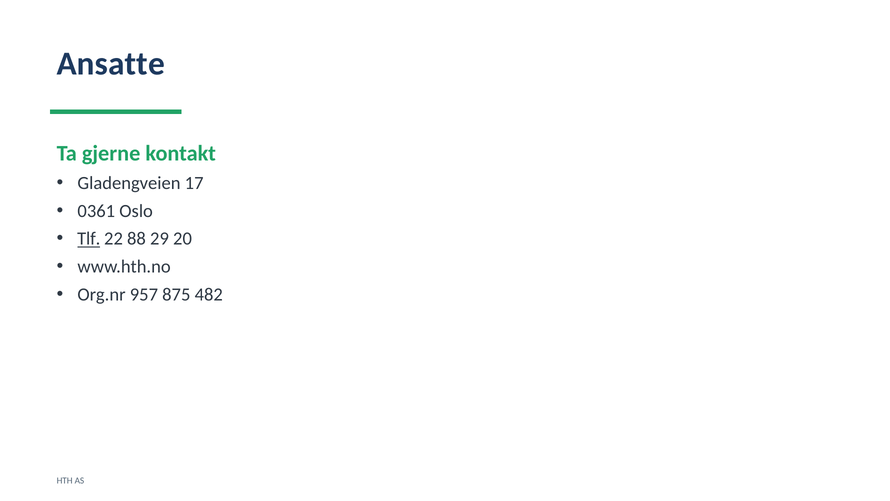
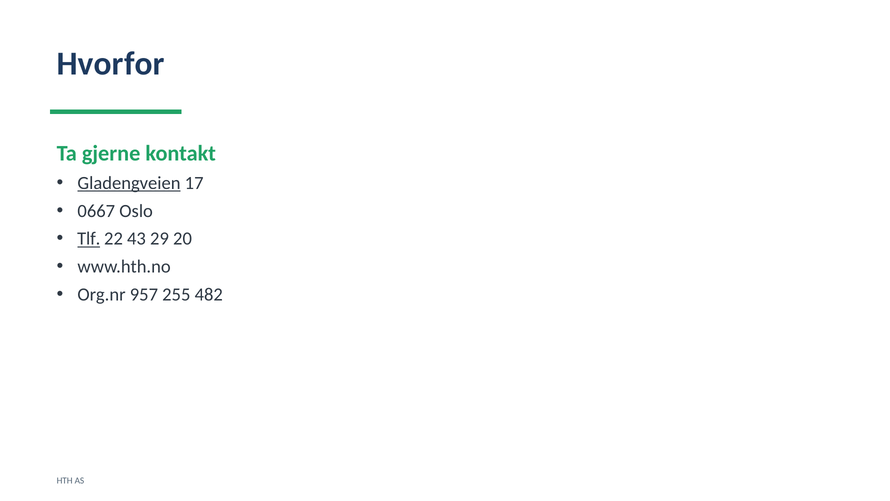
Ansatte: Ansatte -> Hvorfor
Gladengveien underline: none -> present
0361: 0361 -> 0667
88: 88 -> 43
875: 875 -> 255
